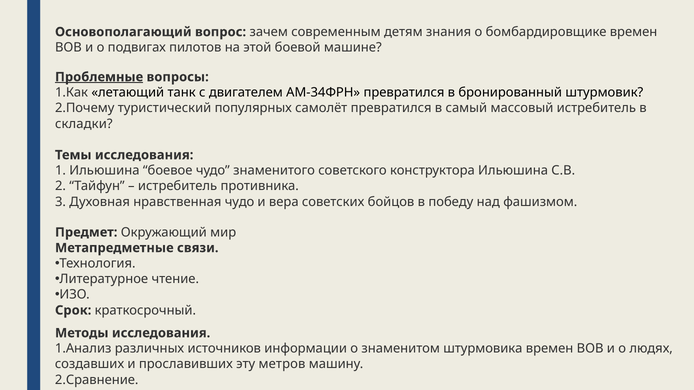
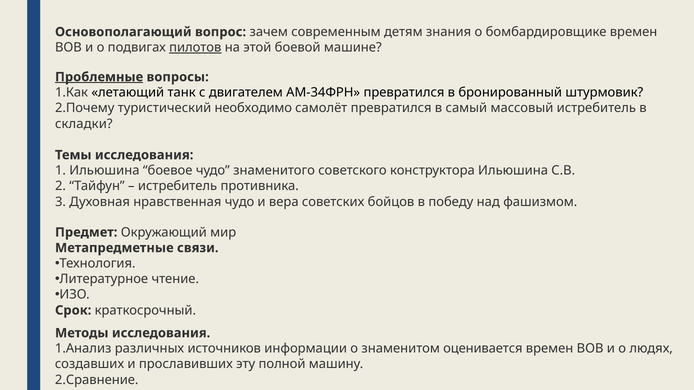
пилотов underline: none -> present
популярных: популярных -> необходимо
штурмовика: штурмовика -> оценивается
метров: метров -> полной
